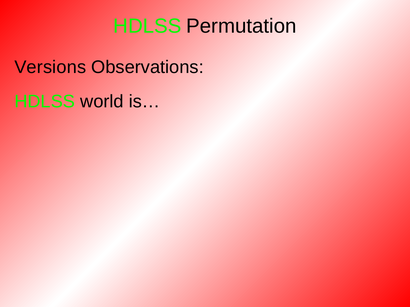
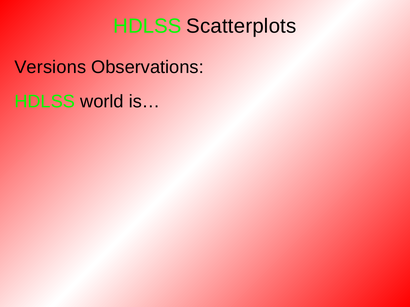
Permutation: Permutation -> Scatterplots
